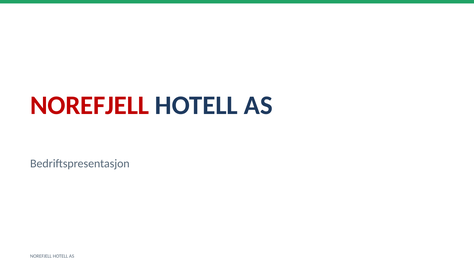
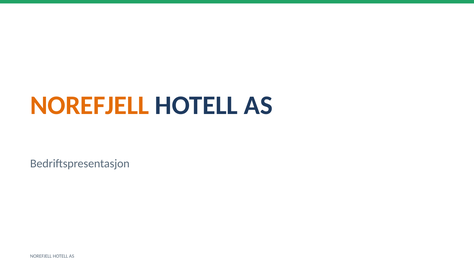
NOREFJELL at (90, 105) colour: red -> orange
